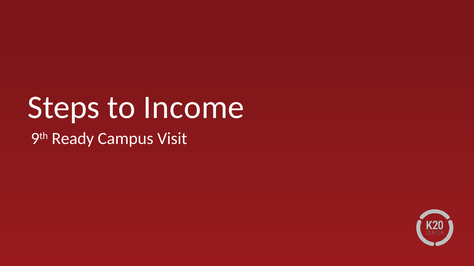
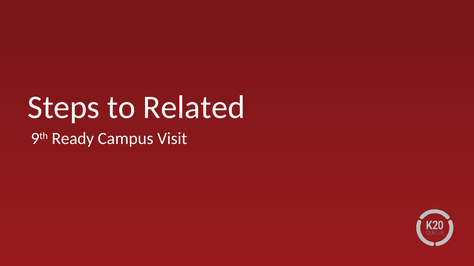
Income: Income -> Related
